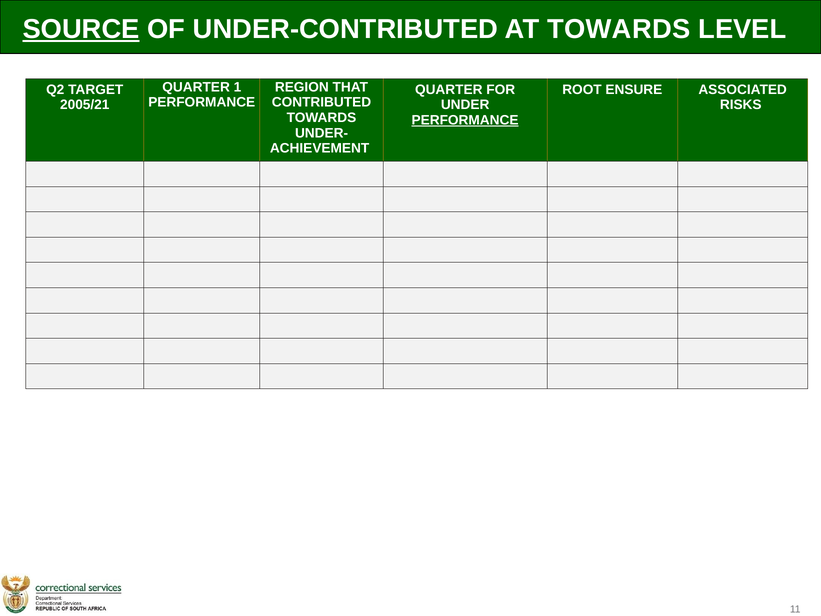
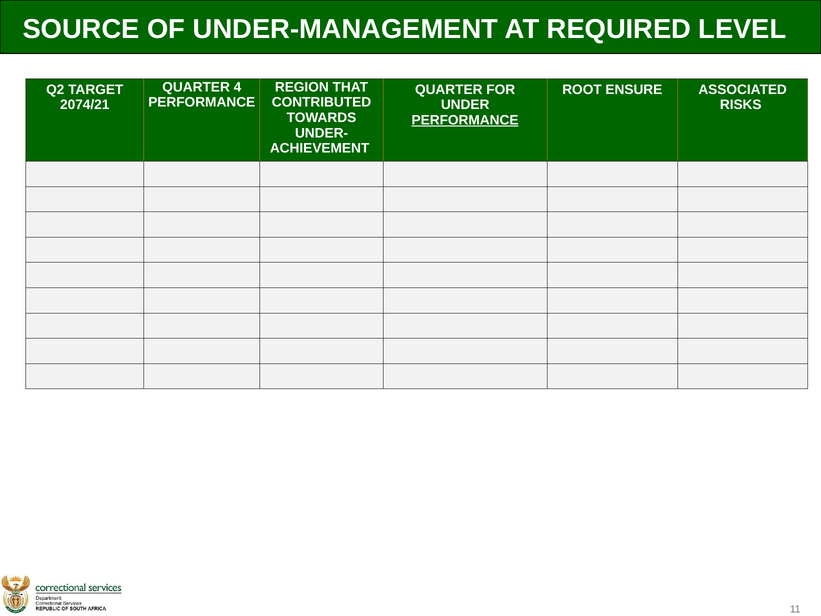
SOURCE underline: present -> none
UNDER-CONTRIBUTED: UNDER-CONTRIBUTED -> UNDER-MANAGEMENT
AT TOWARDS: TOWARDS -> REQUIRED
1: 1 -> 4
2005/21: 2005/21 -> 2074/21
